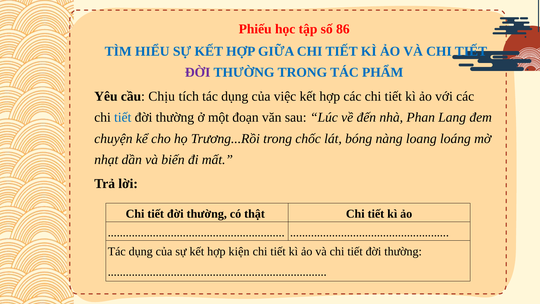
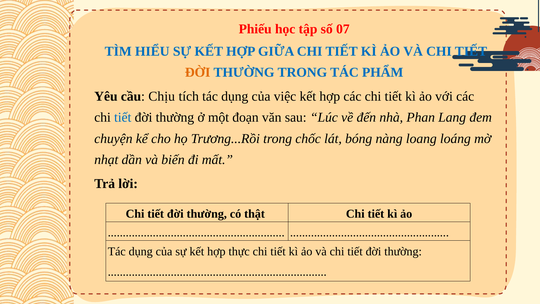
86: 86 -> 07
ĐỜI at (198, 72) colour: purple -> orange
kiện: kiện -> thực
